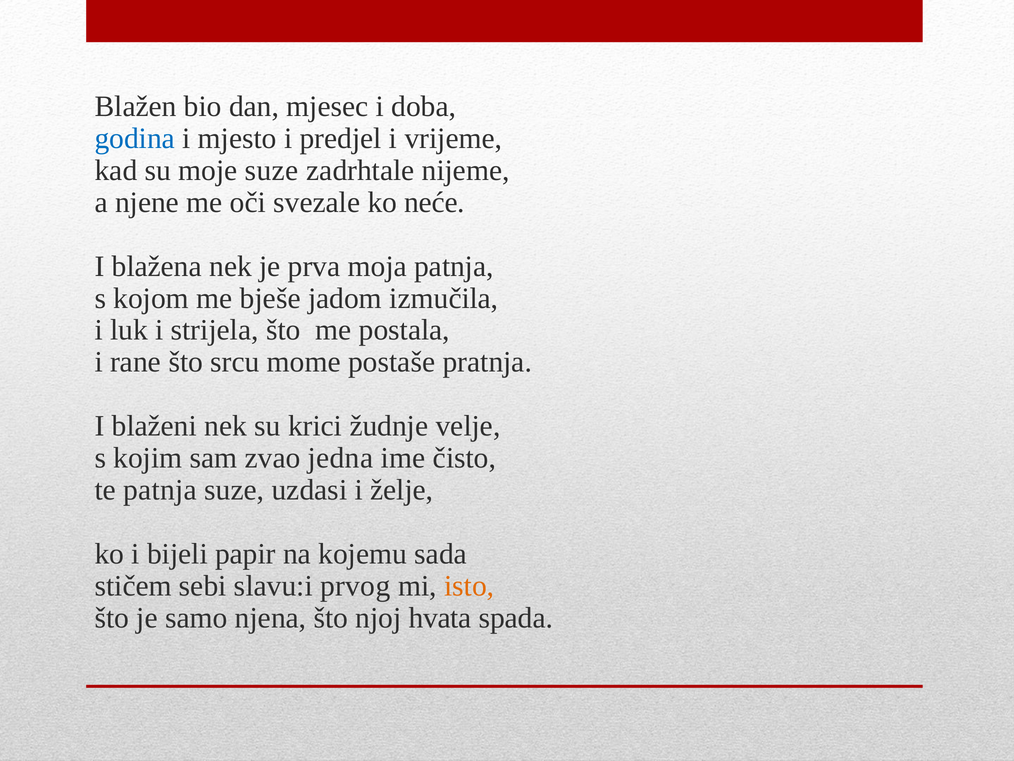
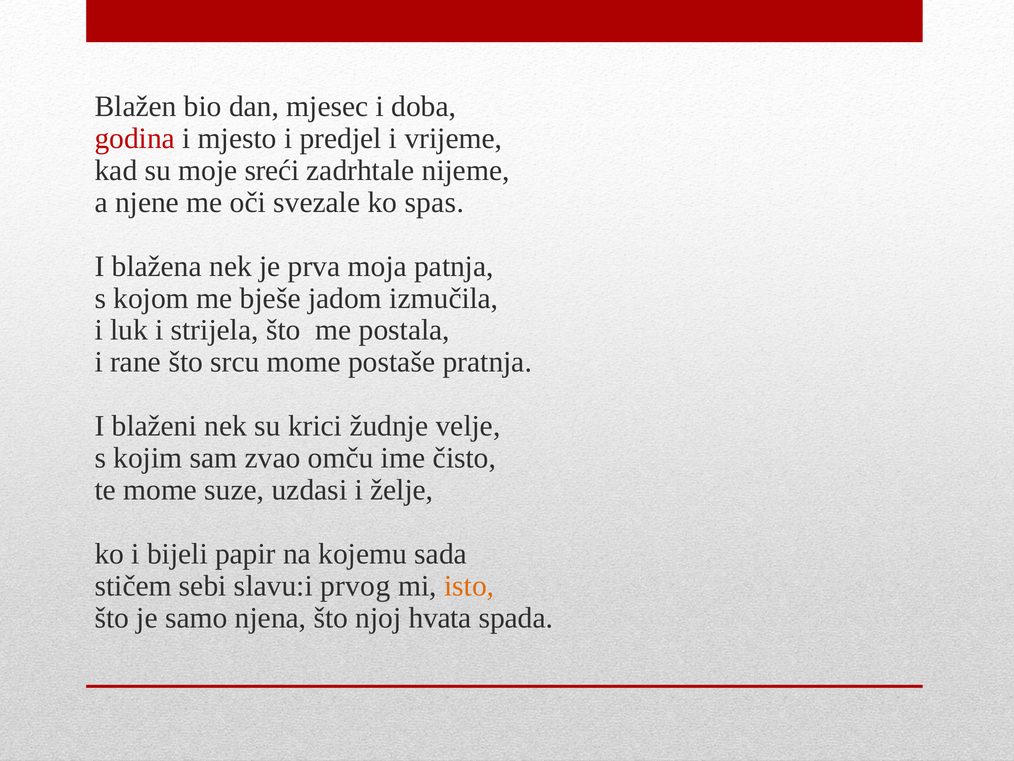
godina colour: blue -> red
moje suze: suze -> sreći
neće: neće -> spas
jedna: jedna -> omču
te patnja: patnja -> mome
